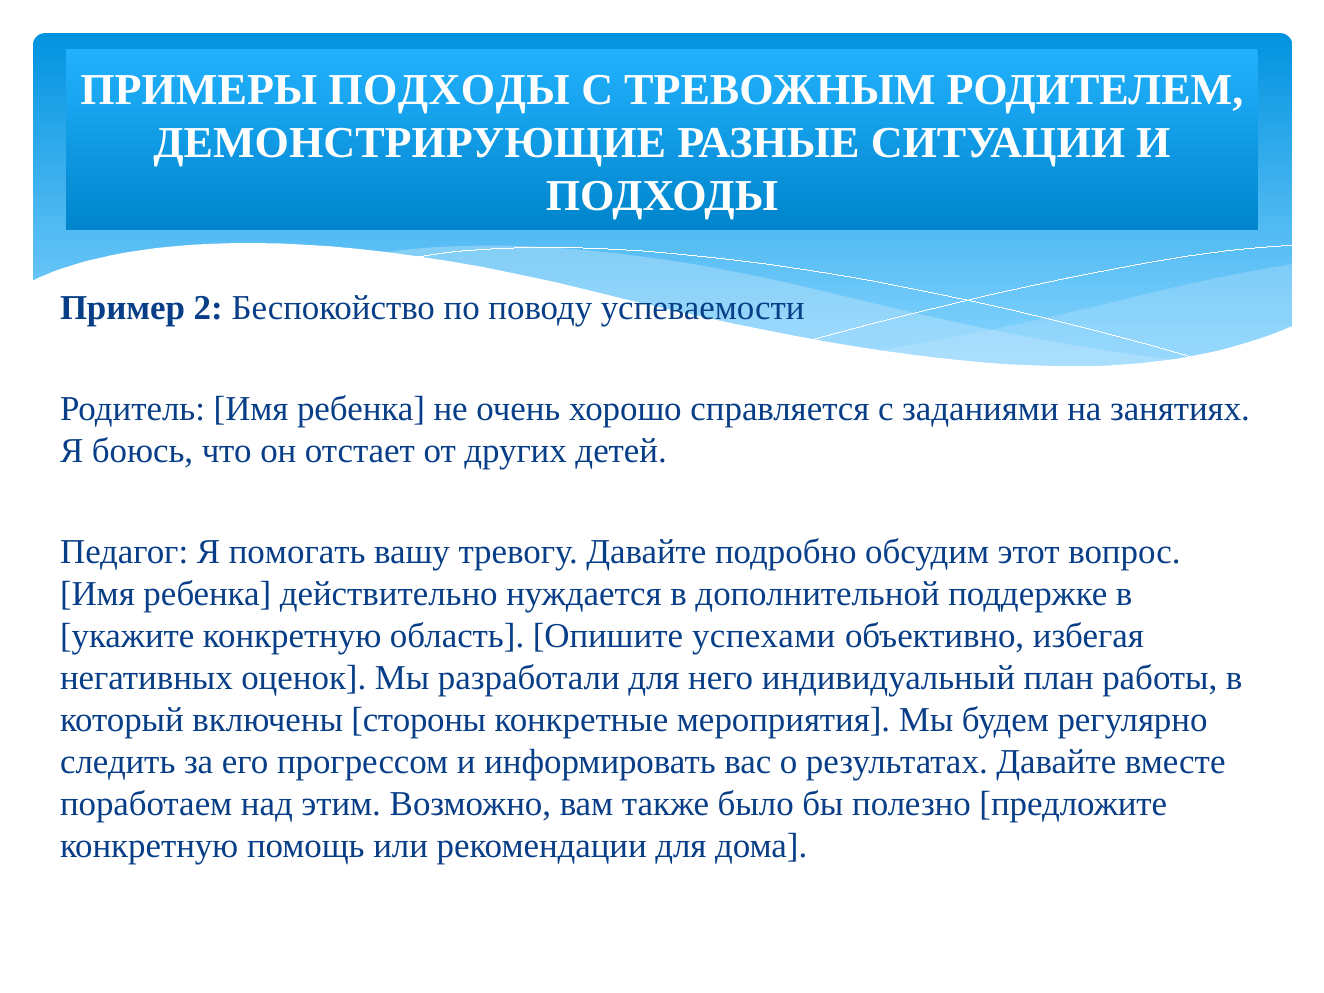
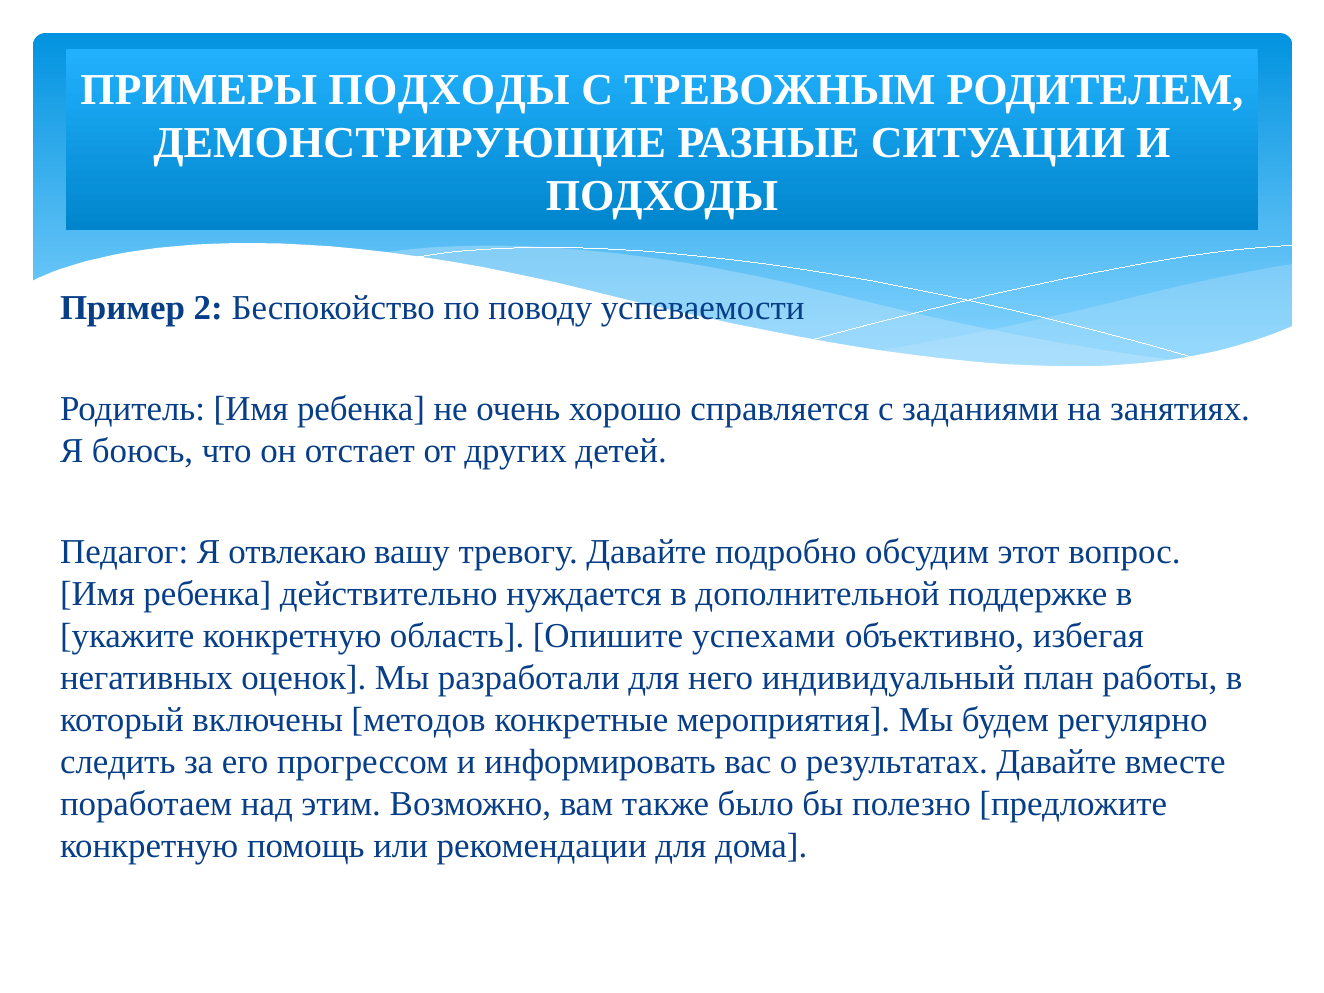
помогать: помогать -> отвлекаю
стороны: стороны -> методов
